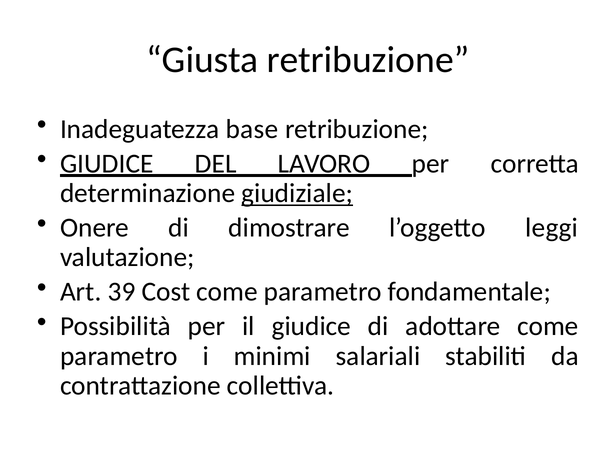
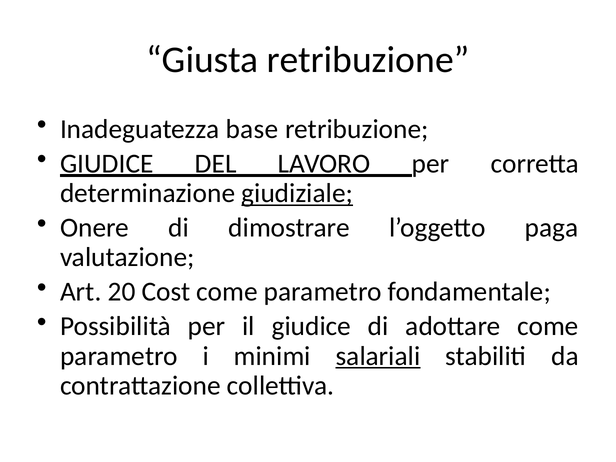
leggi: leggi -> paga
39: 39 -> 20
salariali underline: none -> present
